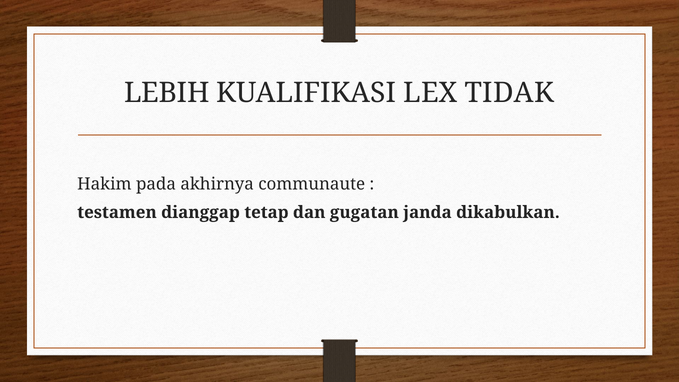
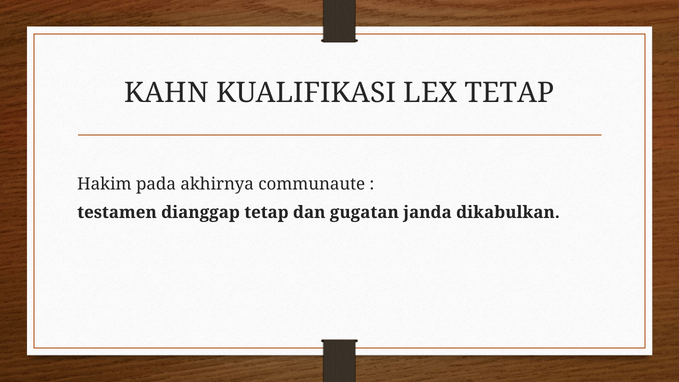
LEBIH: LEBIH -> KAHN
LEX TIDAK: TIDAK -> TETAP
